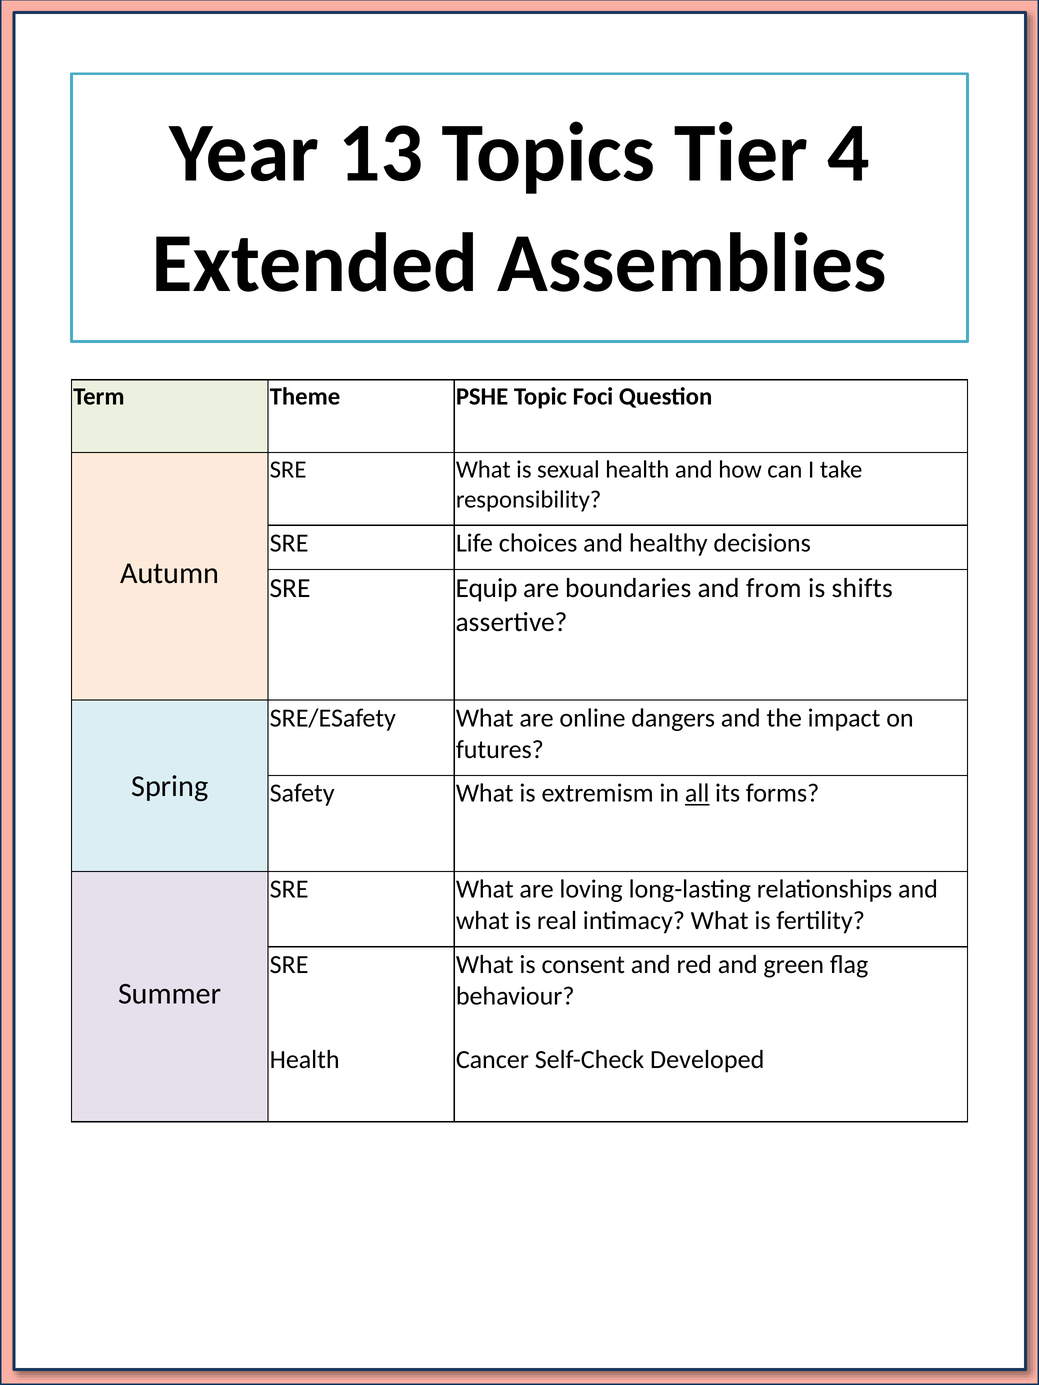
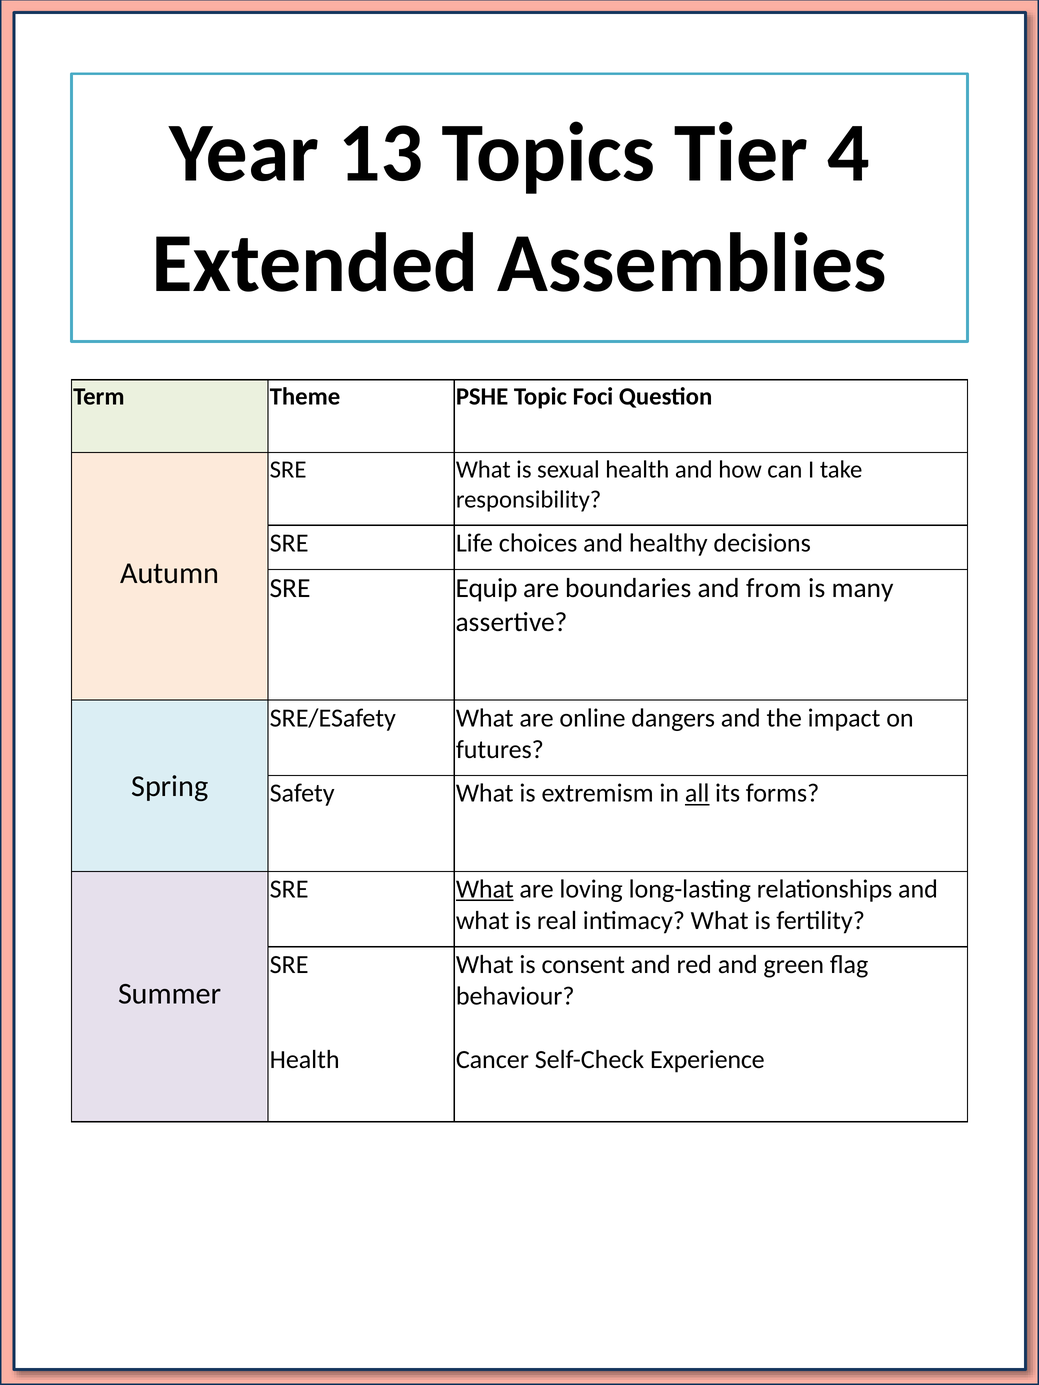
shifts: shifts -> many
What at (485, 889) underline: none -> present
Developed: Developed -> Experience
